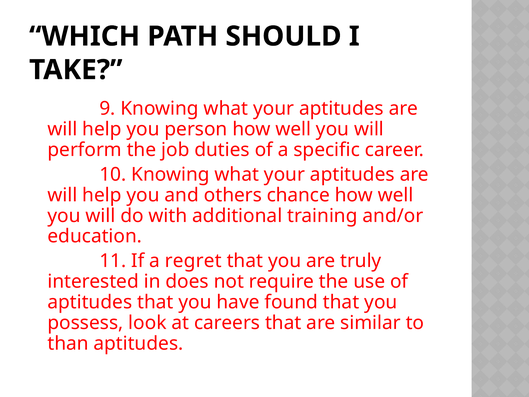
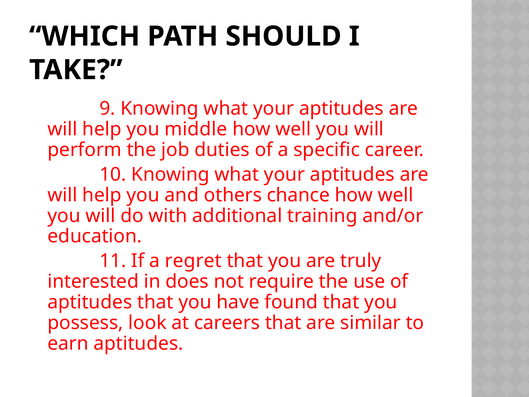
person: person -> middle
than: than -> earn
